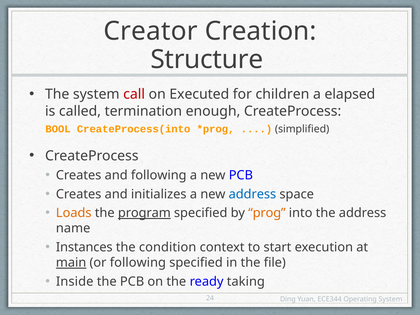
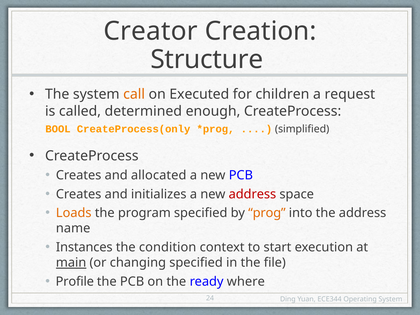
call colour: red -> orange
elapsed: elapsed -> request
termination: termination -> determined
CreateProcess(into: CreateProcess(into -> CreateProcess(only
and following: following -> allocated
address at (252, 194) colour: blue -> red
program underline: present -> none
or following: following -> changing
Inside: Inside -> Profile
taking: taking -> where
